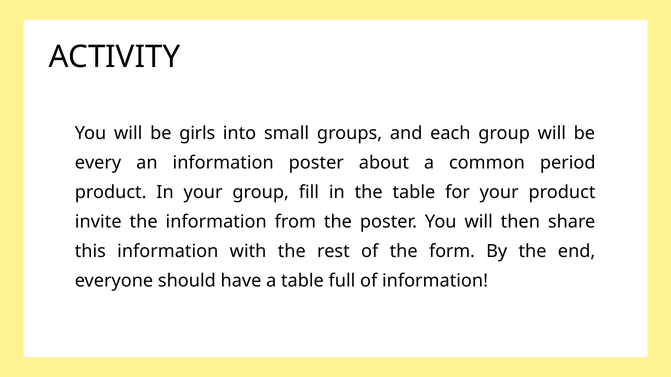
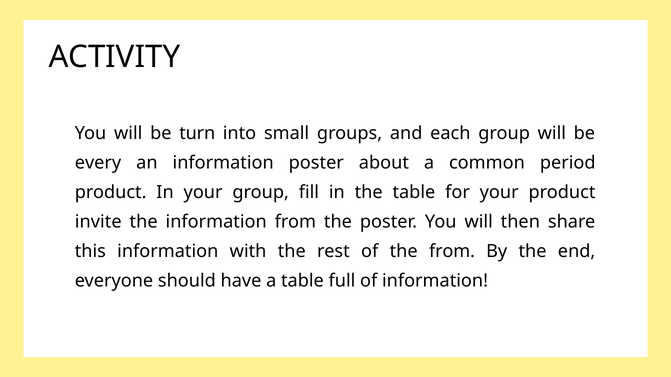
girls: girls -> turn
the form: form -> from
